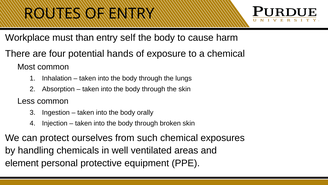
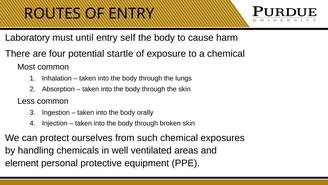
Workplace: Workplace -> Laboratory
than: than -> until
hands: hands -> startle
